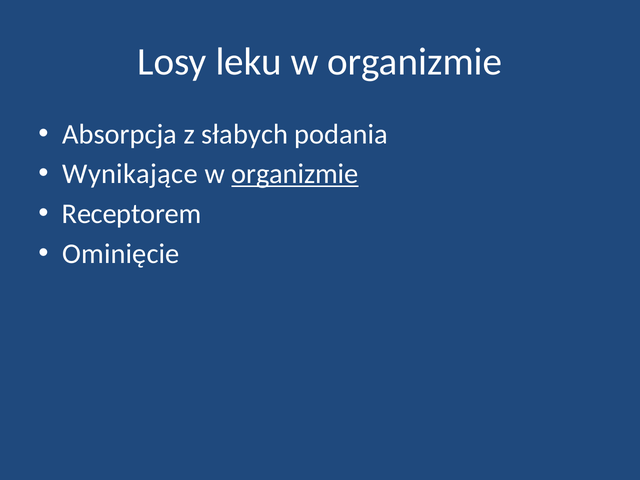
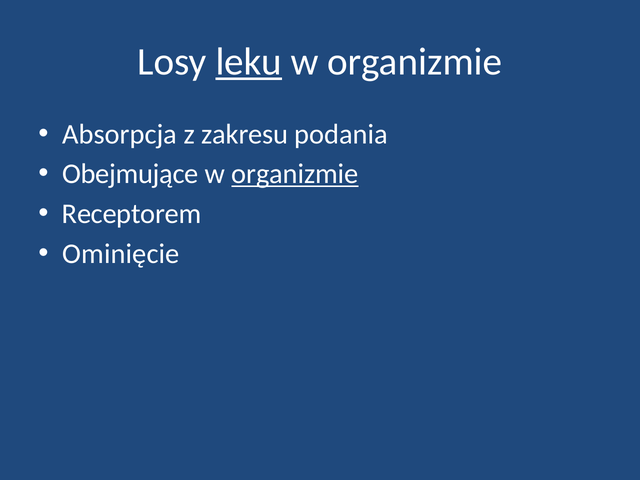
leku underline: none -> present
słabych: słabych -> zakresu
Wynikające: Wynikające -> Obejmujące
